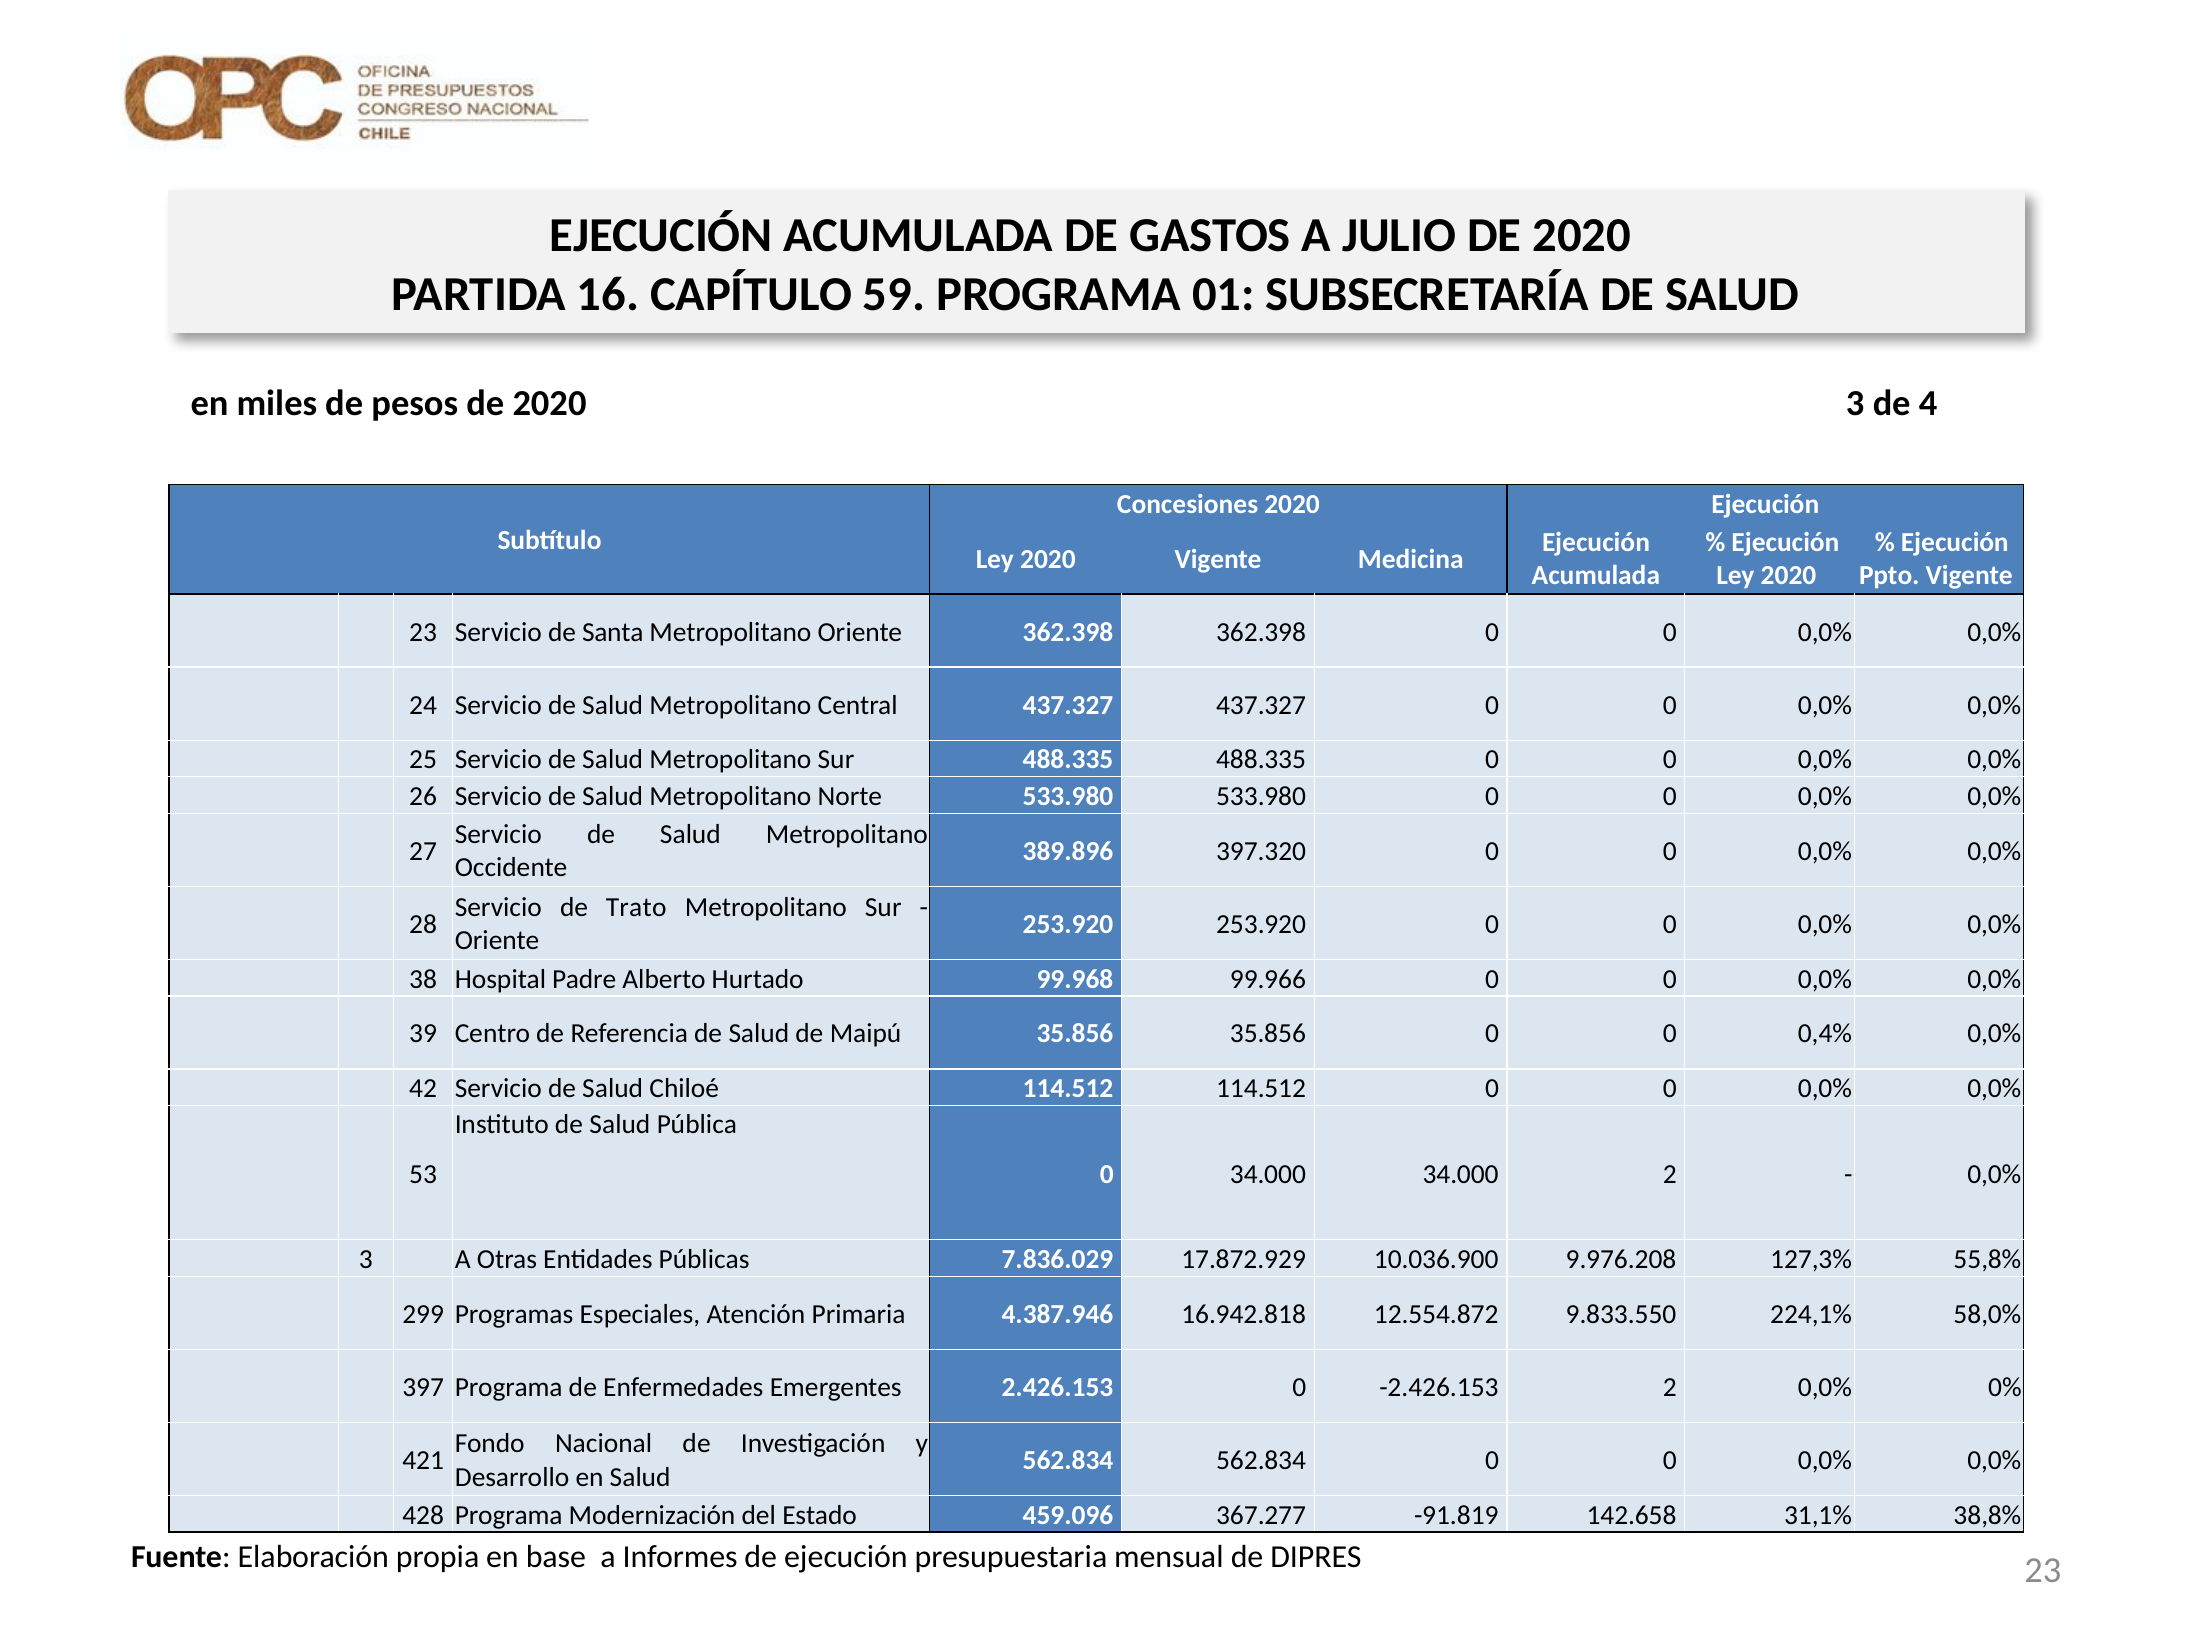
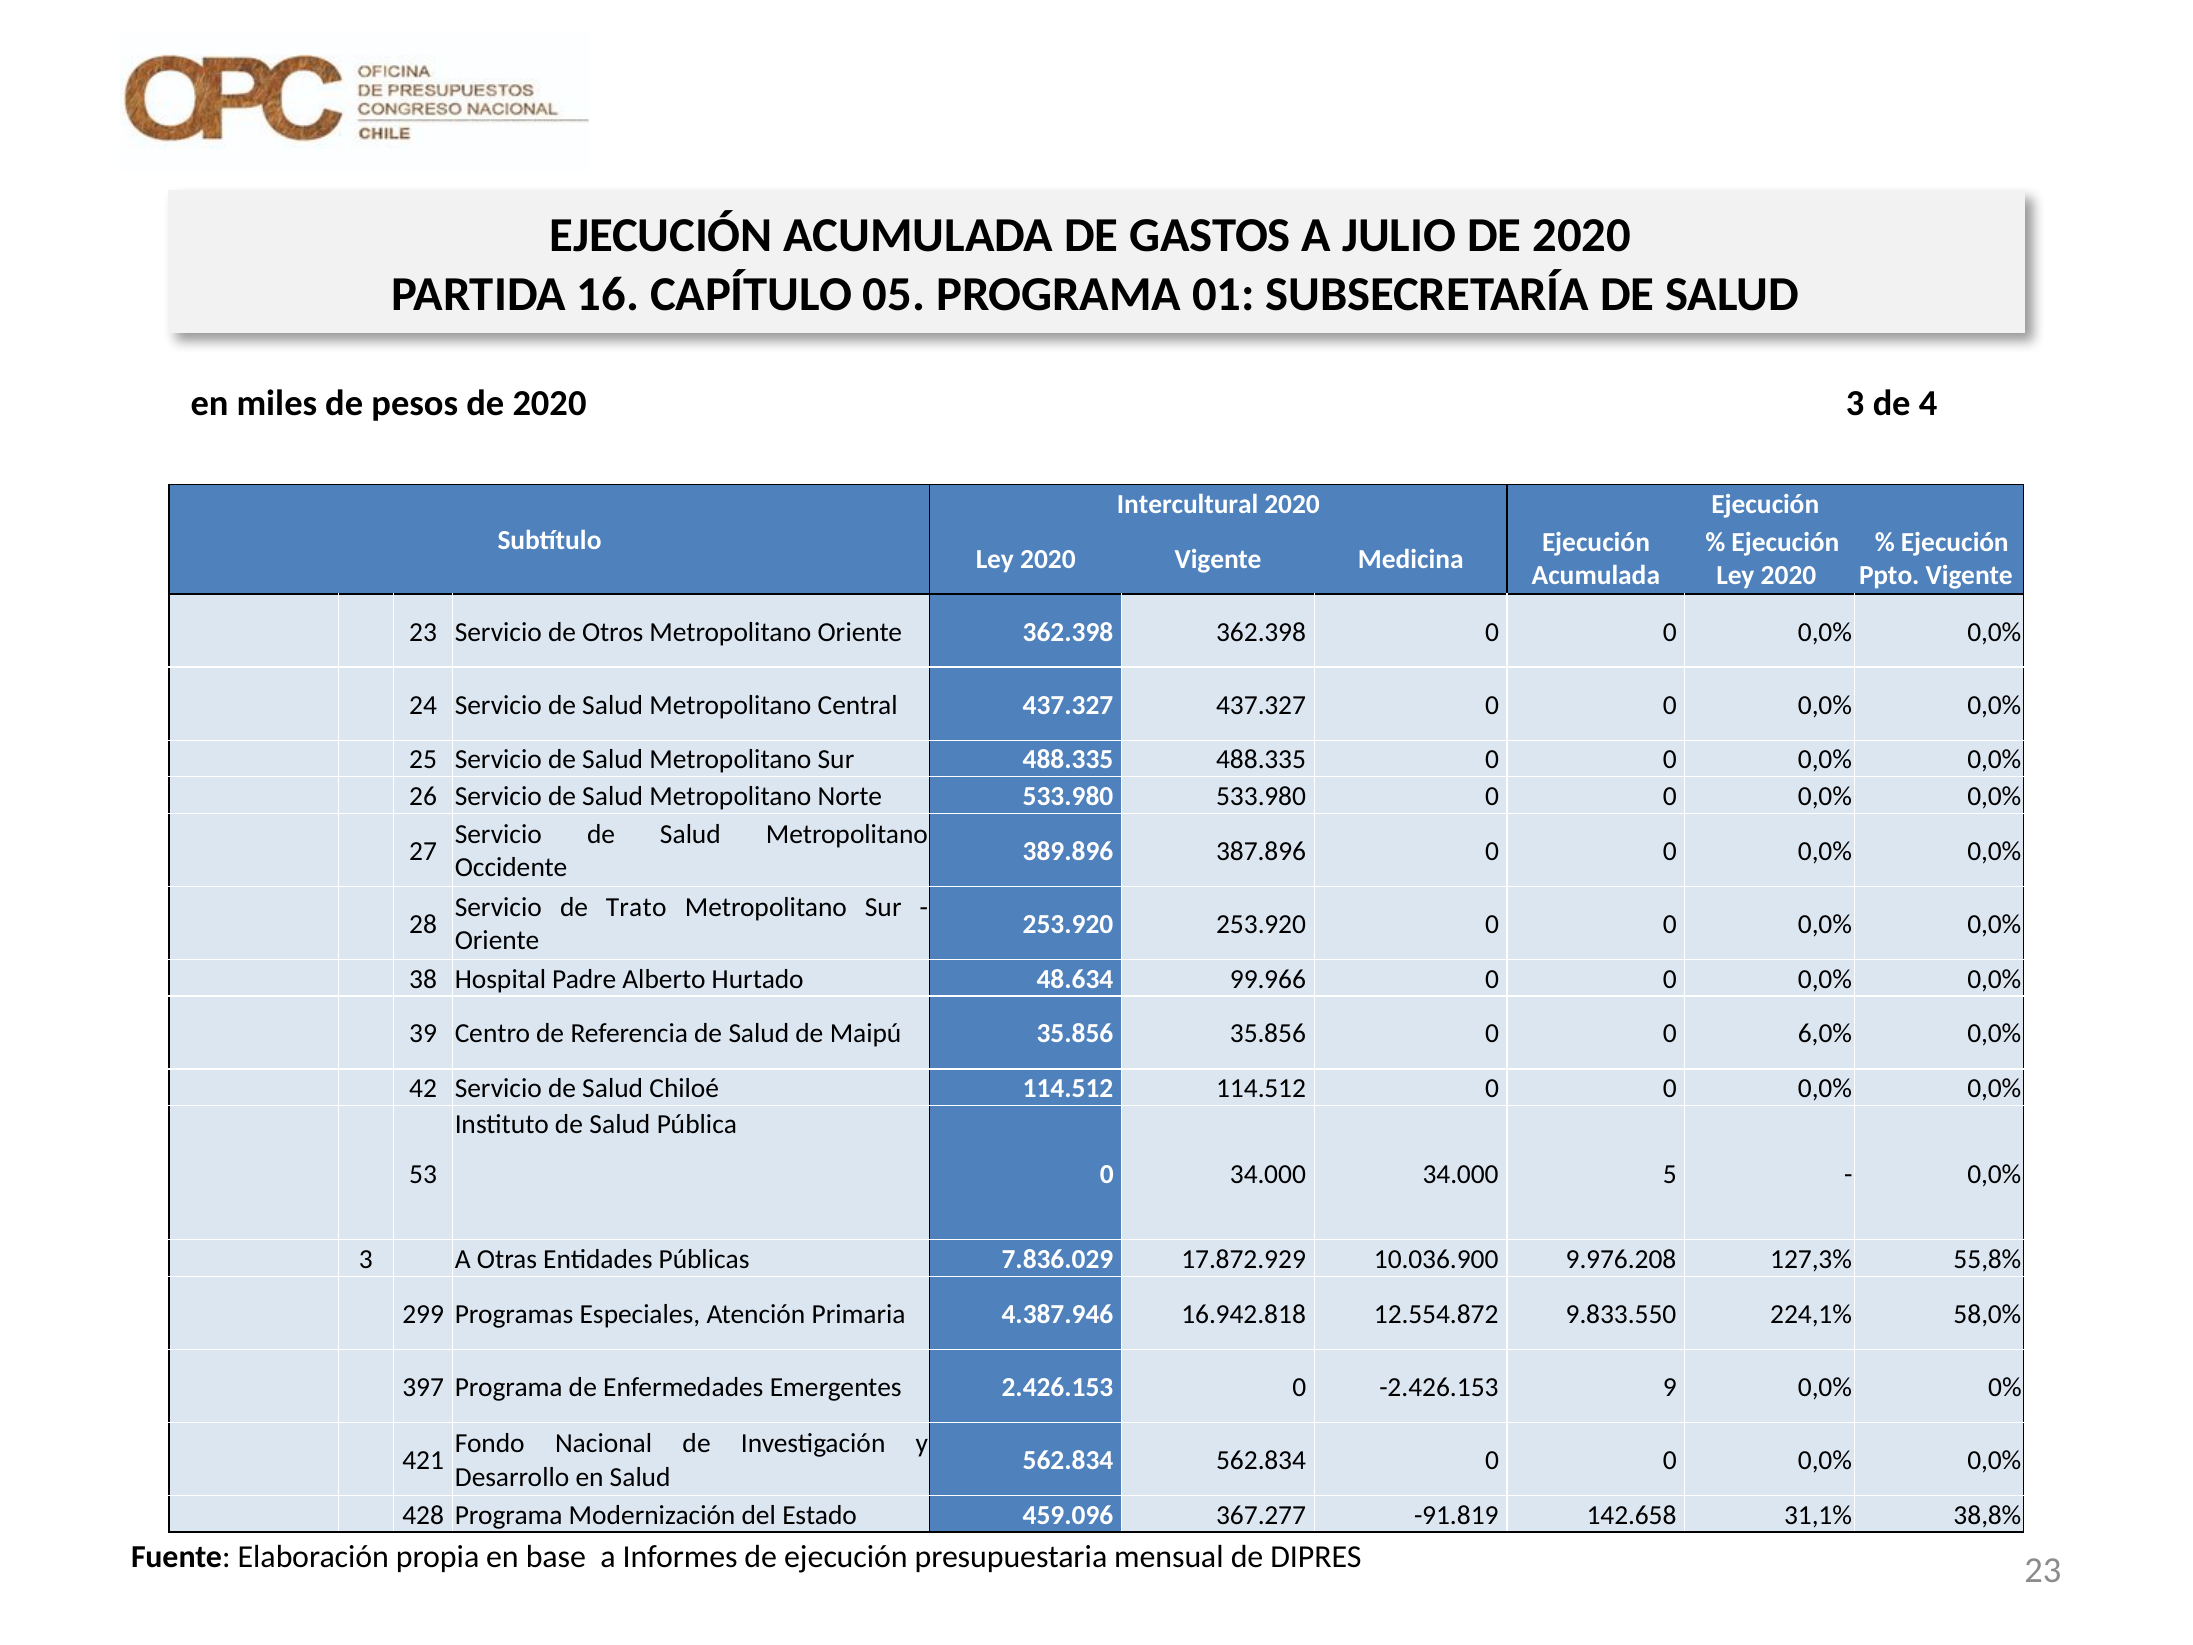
59: 59 -> 05
Concesiones: Concesiones -> Intercultural
Santa: Santa -> Otros
397.320: 397.320 -> 387.896
99.968: 99.968 -> 48.634
0,4%: 0,4% -> 6,0%
34.000 2: 2 -> 5
-2.426.153 2: 2 -> 9
